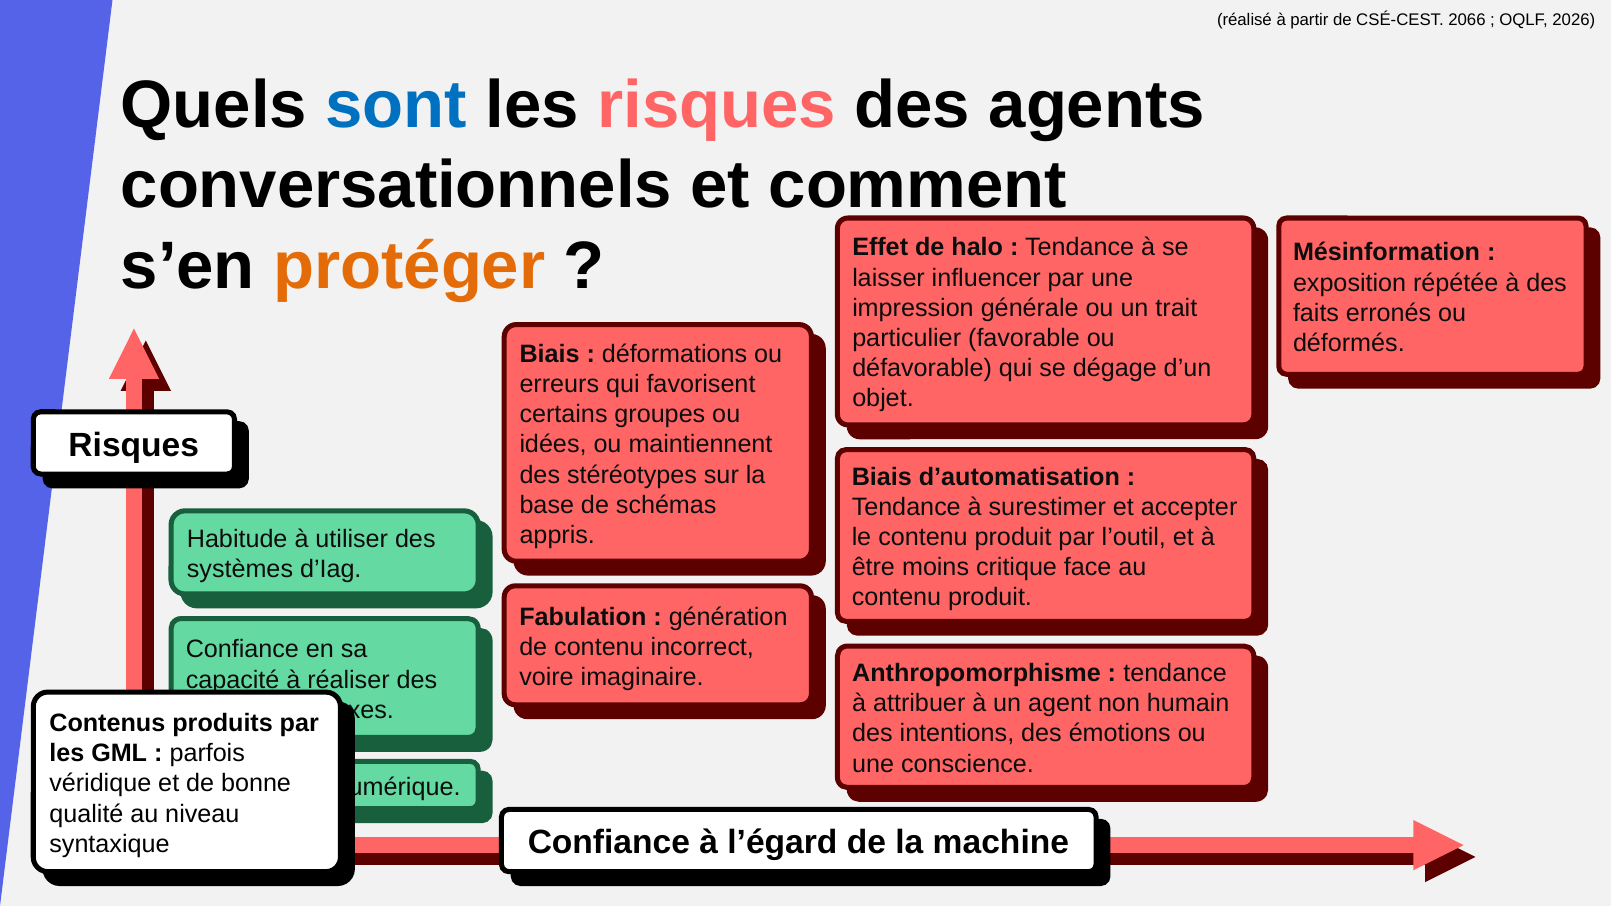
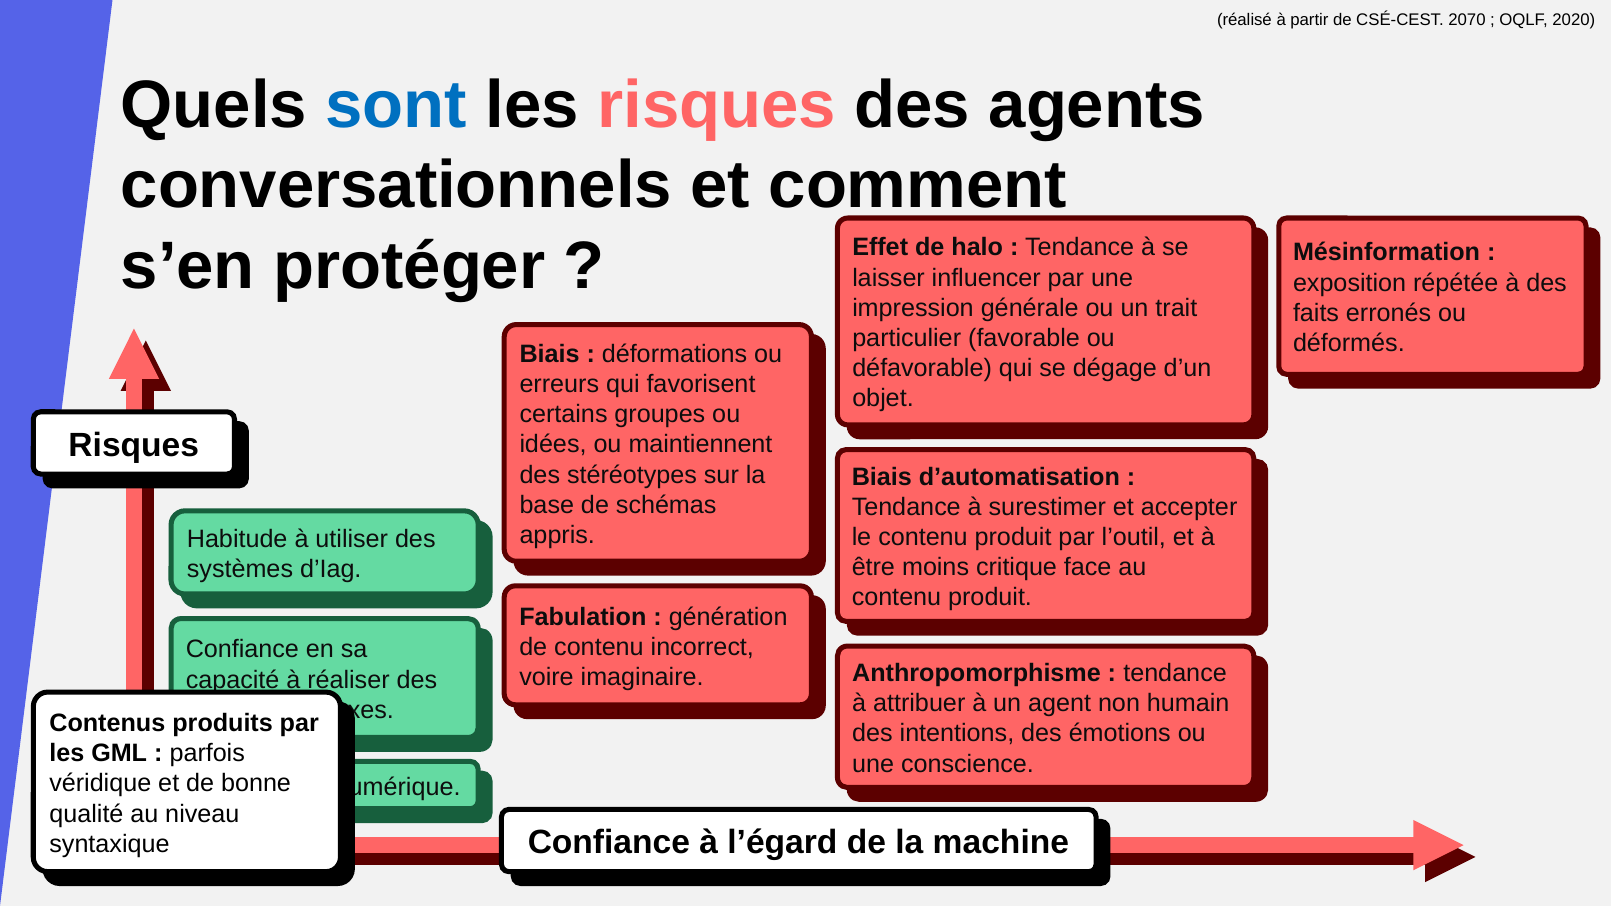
2066: 2066 -> 2070
2026: 2026 -> 2020
protéger colour: orange -> black
